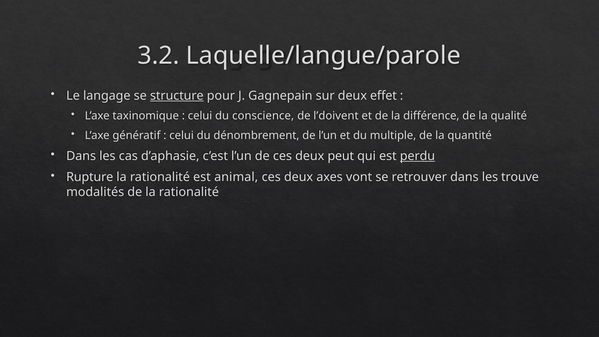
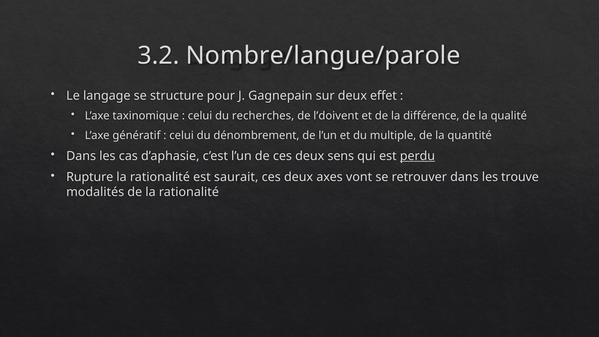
Laquelle/langue/parole: Laquelle/langue/parole -> Nombre/langue/parole
structure underline: present -> none
conscience: conscience -> recherches
peut: peut -> sens
animal: animal -> saurait
